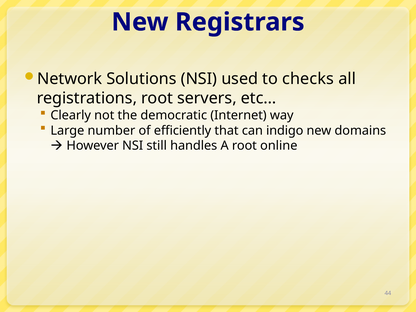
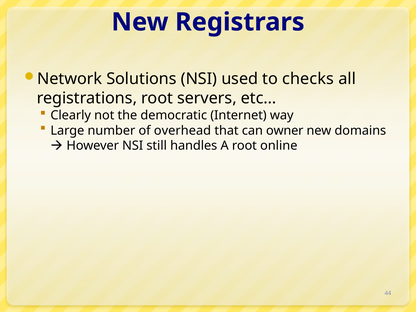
efficiently: efficiently -> overhead
indigo: indigo -> owner
